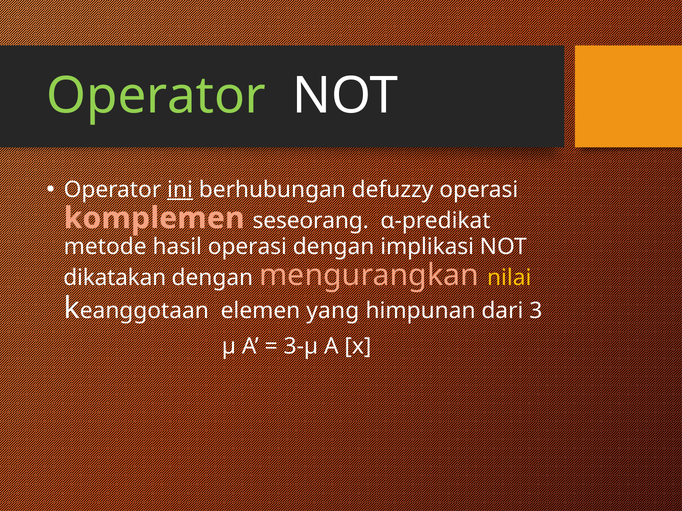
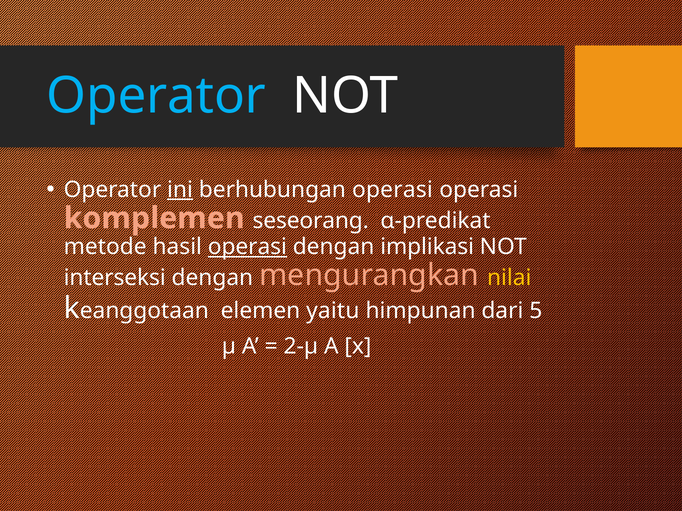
Operator at (156, 96) colour: light green -> light blue
berhubungan defuzzy: defuzzy -> operasi
operasi at (247, 247) underline: none -> present
dikatakan: dikatakan -> interseksi
yang: yang -> yaitu
3: 3 -> 5
3-µ: 3-µ -> 2-µ
